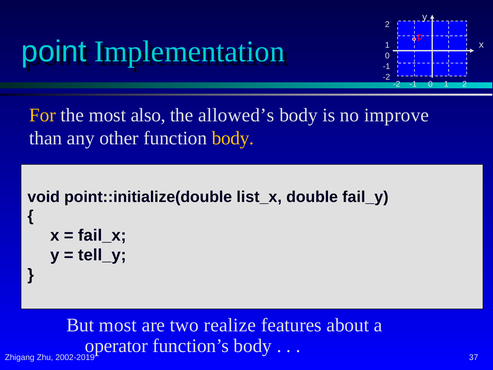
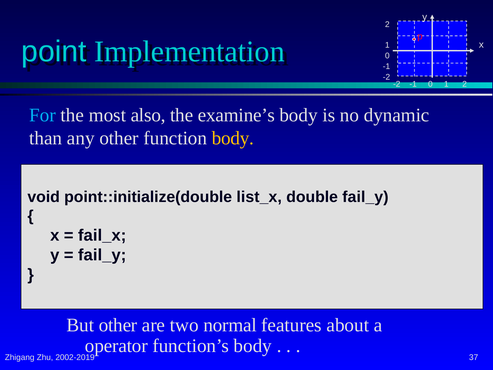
For colour: yellow -> light blue
allowed’s: allowed’s -> examine’s
improve: improve -> dynamic
tell_y at (102, 255): tell_y -> fail_y
But most: most -> other
realize: realize -> normal
